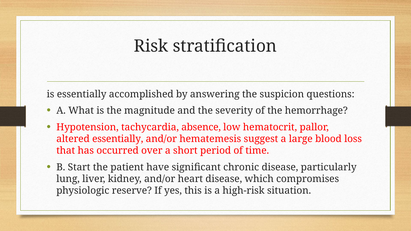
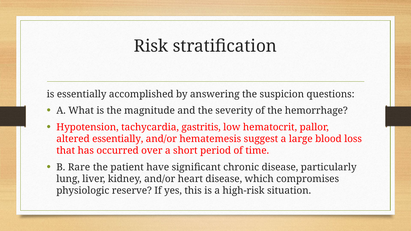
absence: absence -> gastritis
Start: Start -> Rare
